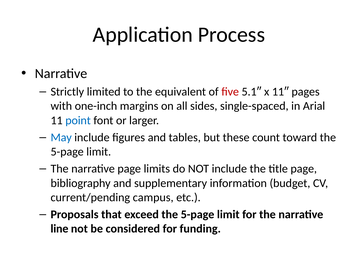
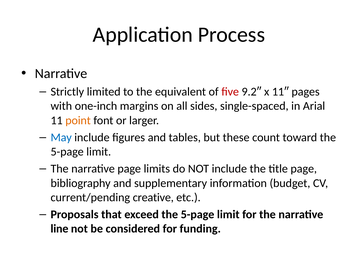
5.1″: 5.1″ -> 9.2″
point colour: blue -> orange
campus: campus -> creative
